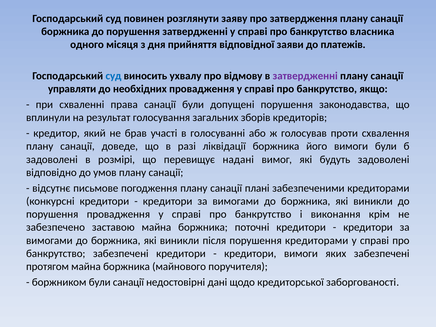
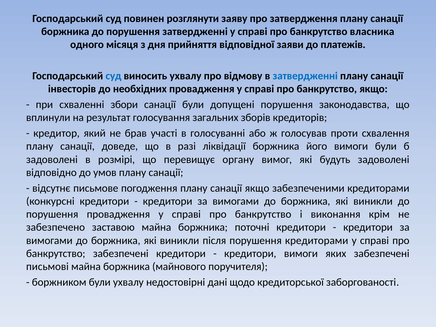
затвердженні at (305, 76) colour: purple -> blue
управляти: управляти -> інвесторів
права: права -> збори
надані: надані -> органу
санації плані: плані -> якщо
протягом: протягом -> письмові
були санації: санації -> ухвалу
